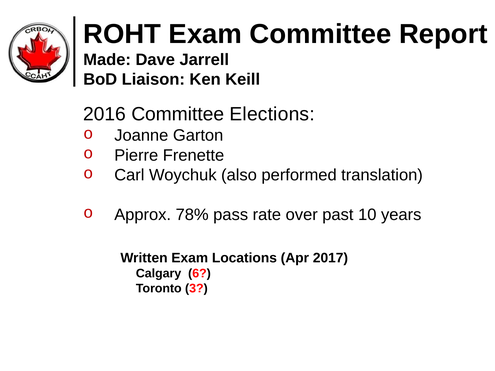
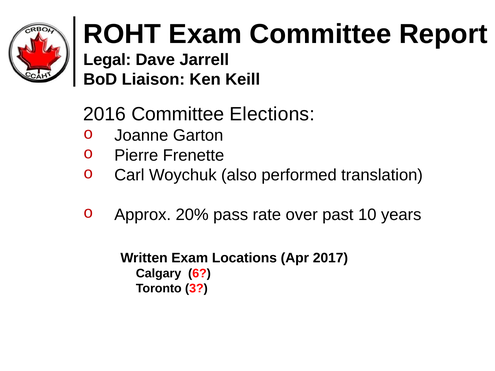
Made: Made -> Legal
78%: 78% -> 20%
